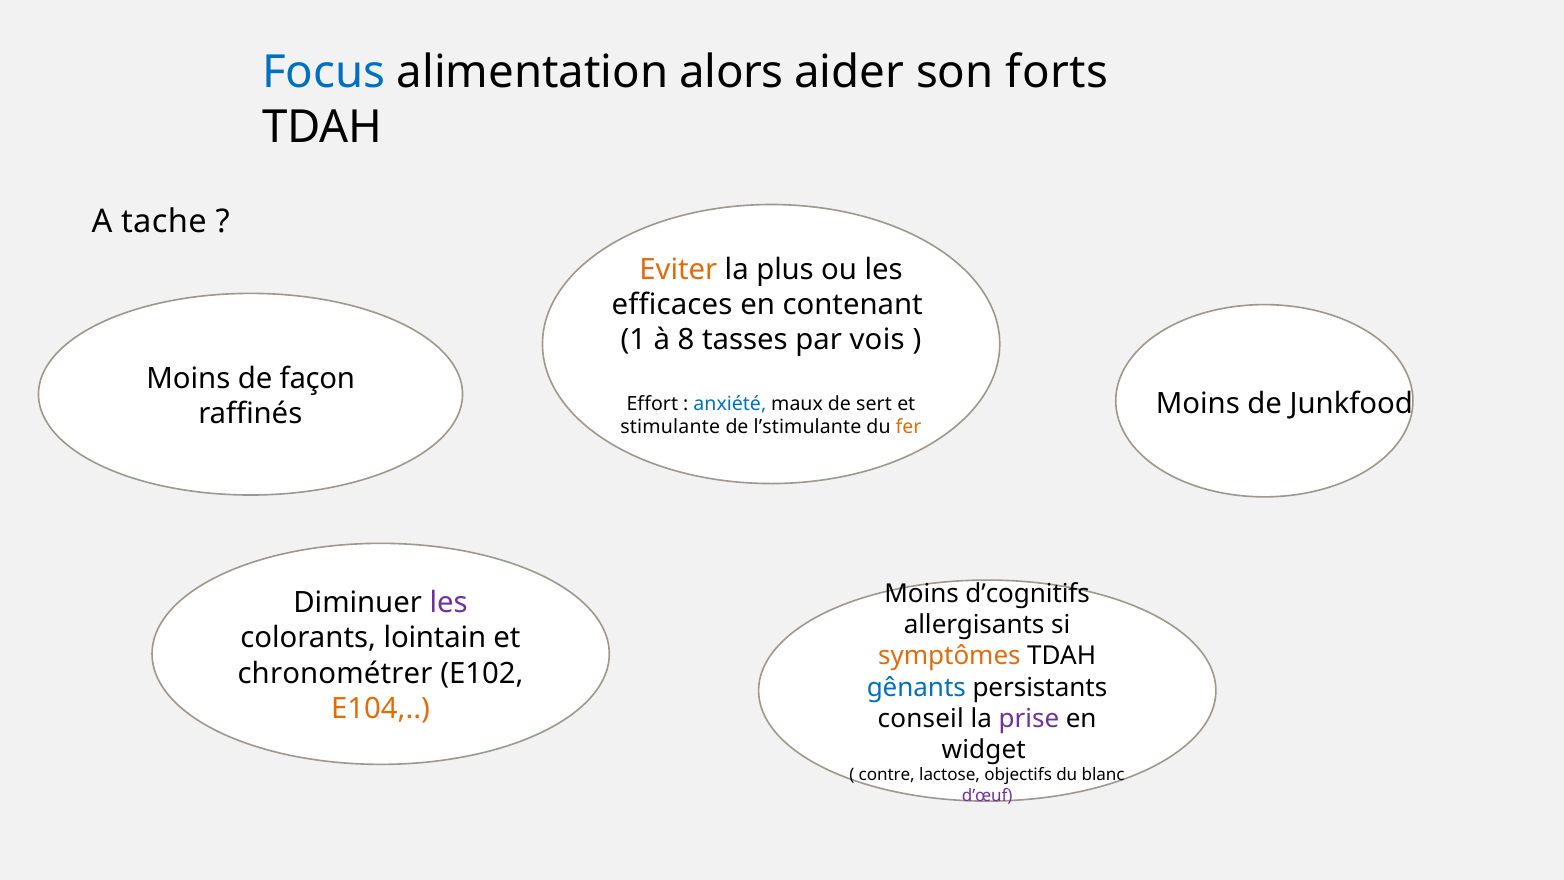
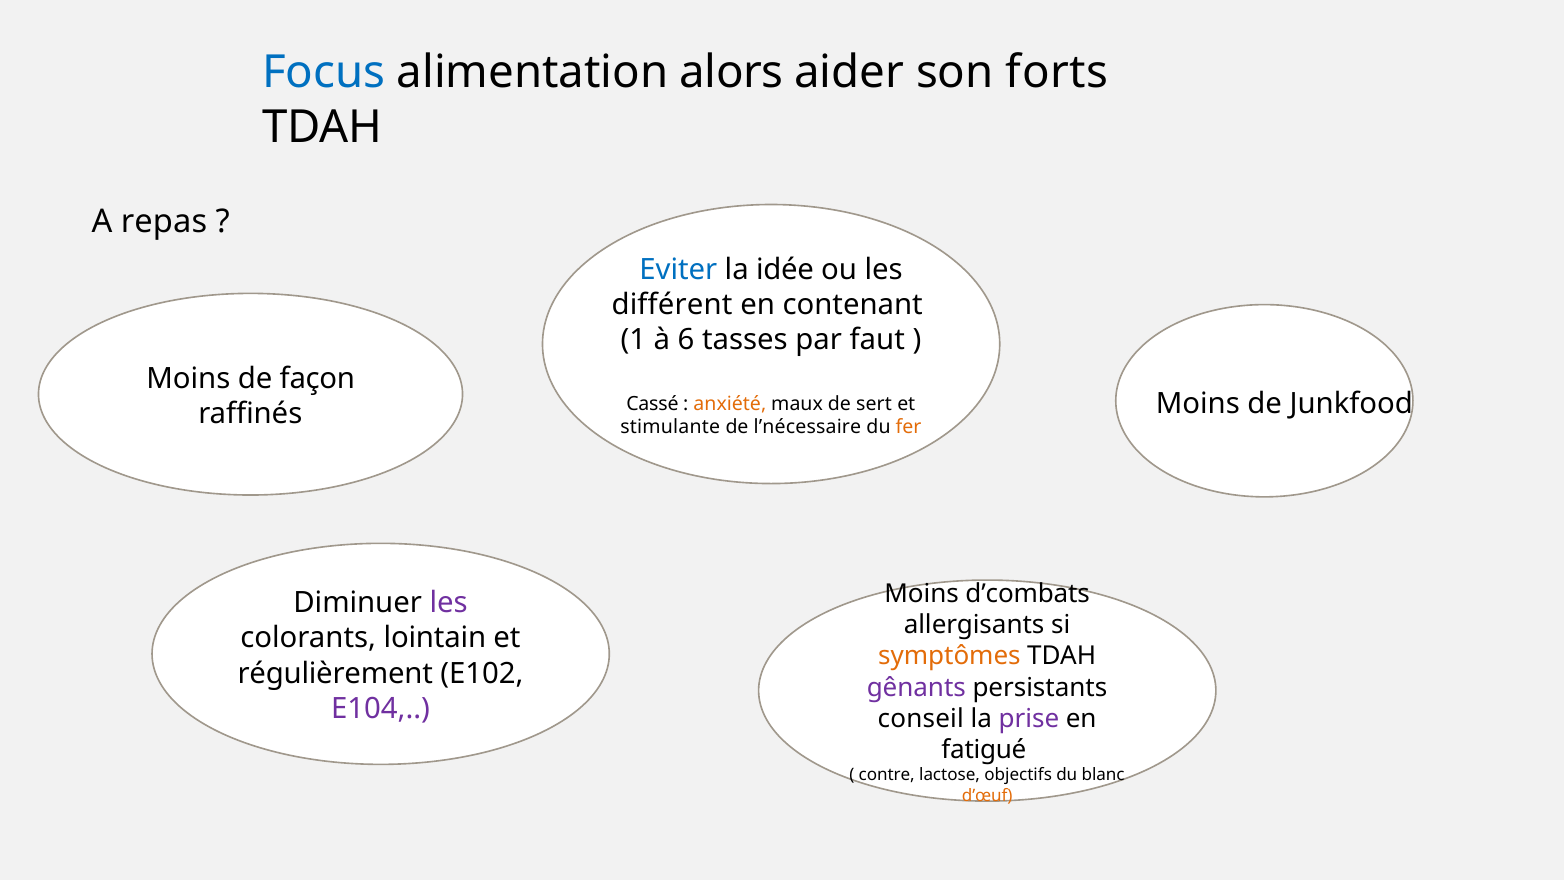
tache: tache -> repas
Eviter colour: orange -> blue
plus: plus -> idée
efficaces: efficaces -> différent
8: 8 -> 6
vois: vois -> faut
Effort: Effort -> Cassé
anxiété colour: blue -> orange
l’stimulante: l’stimulante -> l’nécessaire
d’cognitifs: d’cognitifs -> d’combats
chronométrer: chronométrer -> régulièrement
gênants colour: blue -> purple
E104 colour: orange -> purple
widget: widget -> fatigué
d’œuf colour: purple -> orange
